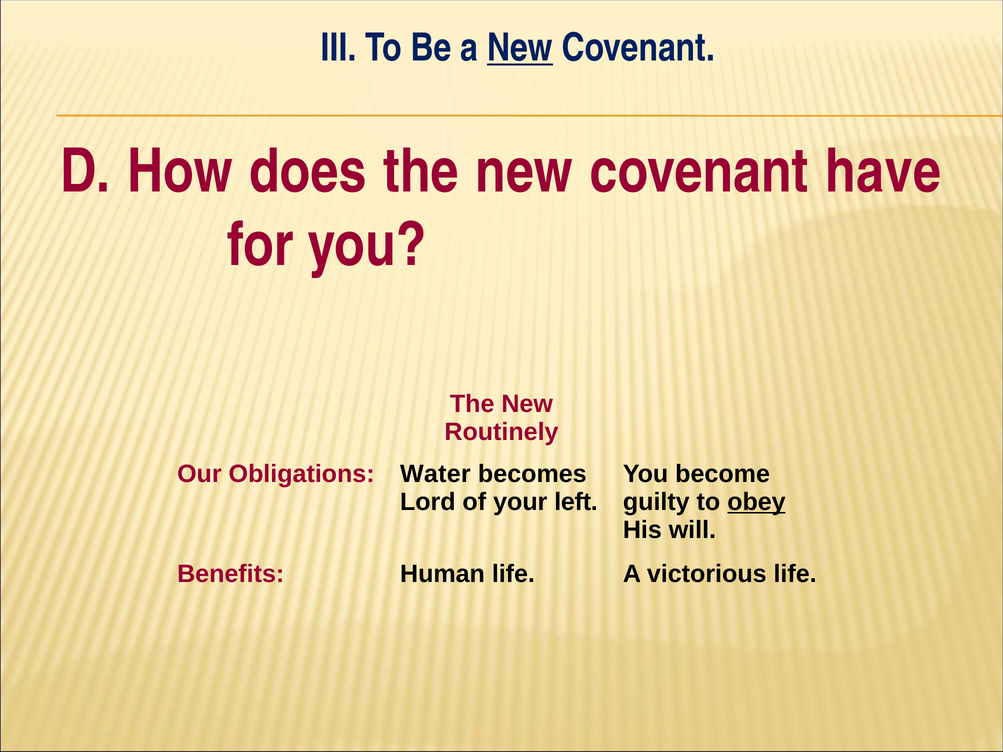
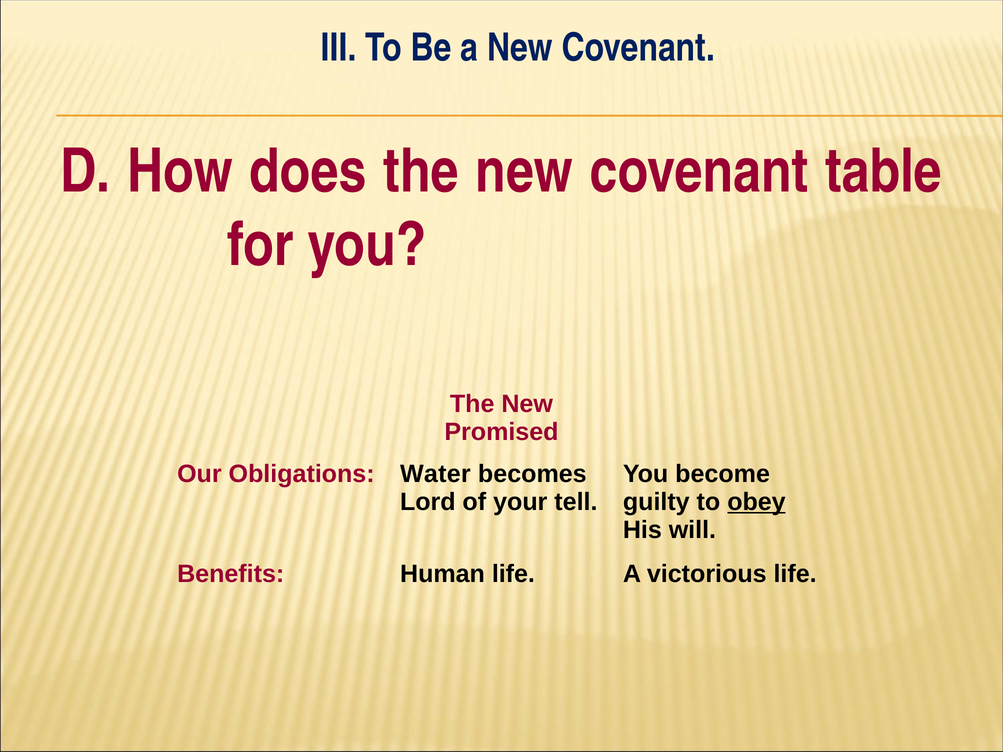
New at (520, 48) underline: present -> none
have: have -> table
Routinely: Routinely -> Promised
left: left -> tell
